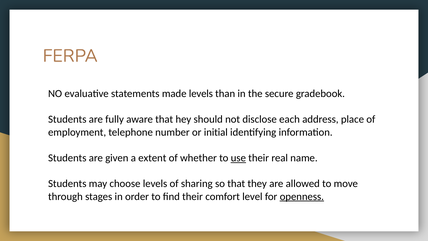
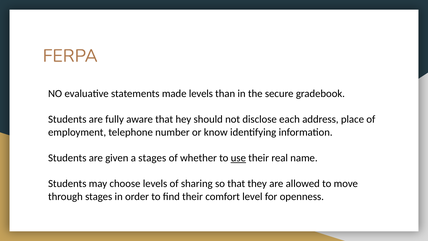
initial: initial -> know
a extent: extent -> stages
openness underline: present -> none
